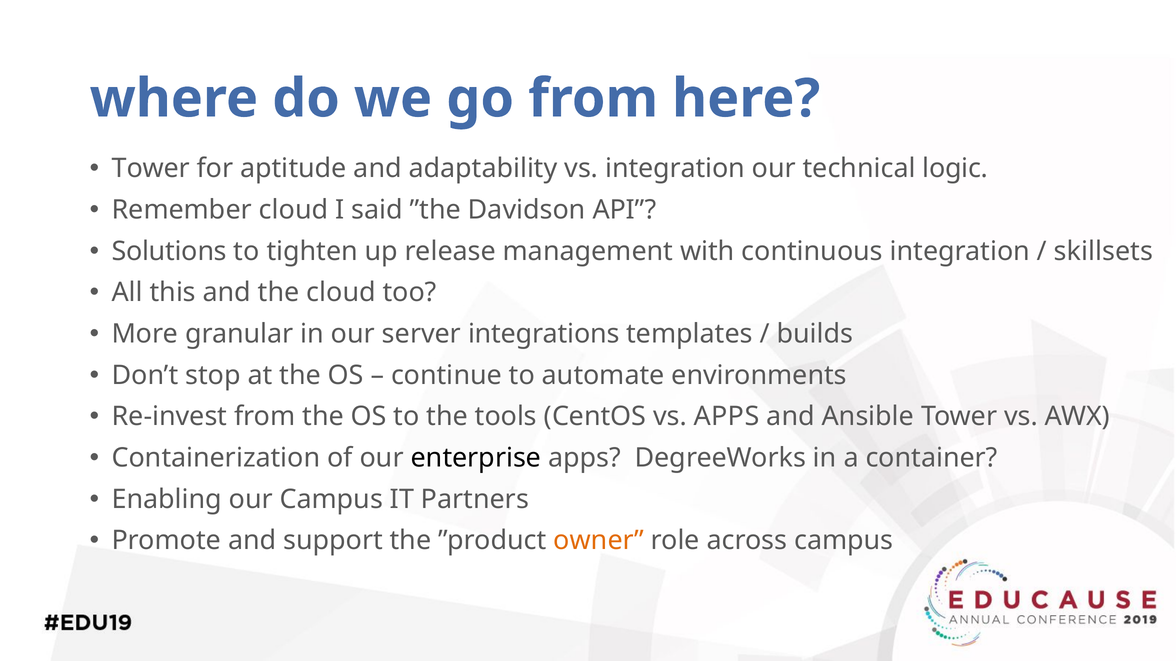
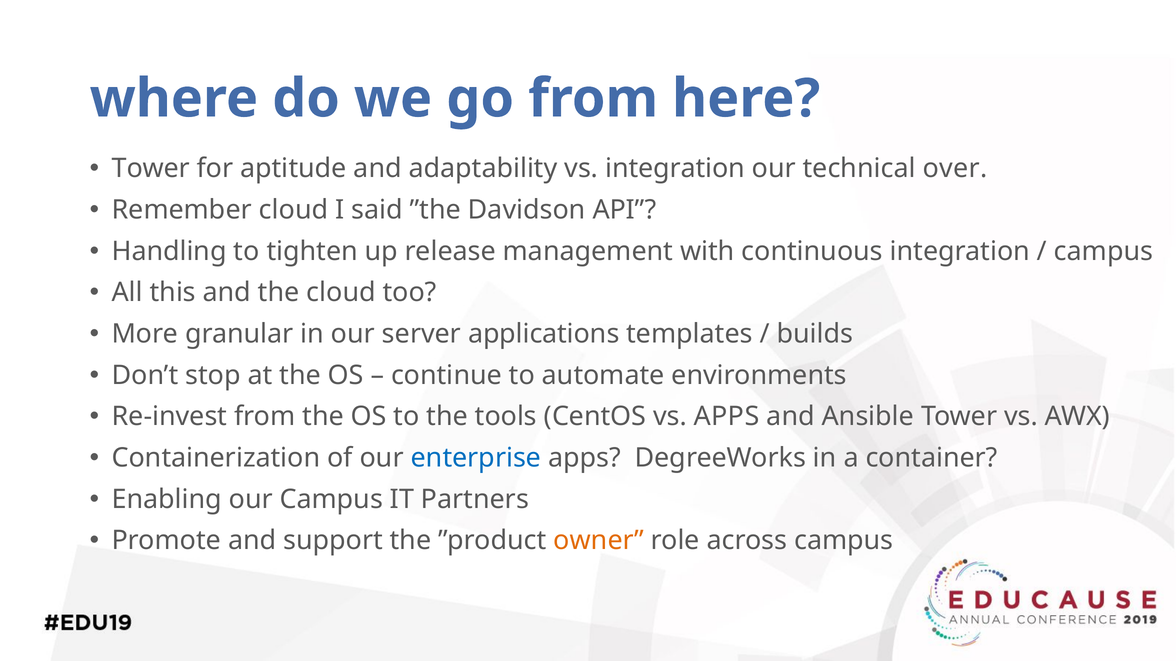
logic: logic -> over
Solutions: Solutions -> Handling
skillsets at (1104, 251): skillsets -> campus
integrations: integrations -> applications
enterprise colour: black -> blue
